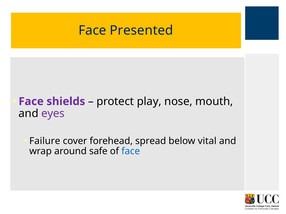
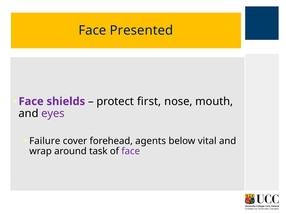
play: play -> first
spread: spread -> agents
safe: safe -> task
face at (131, 152) colour: blue -> purple
